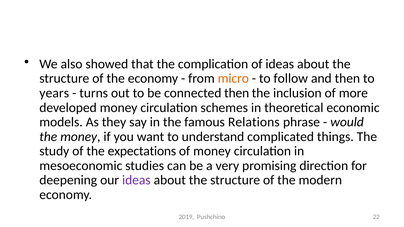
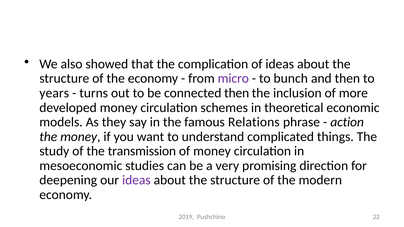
micro colour: orange -> purple
follow: follow -> bunch
would: would -> action
expectations: expectations -> transmission
